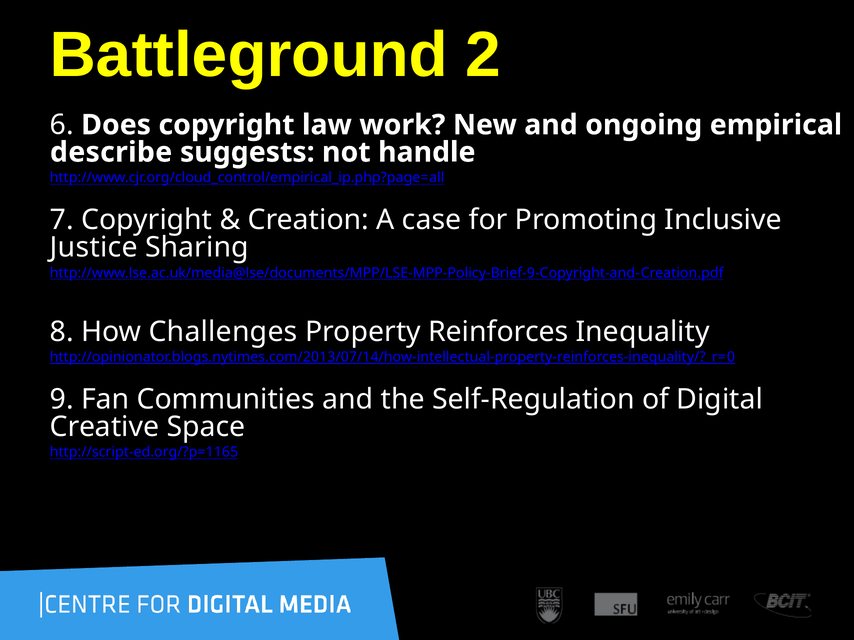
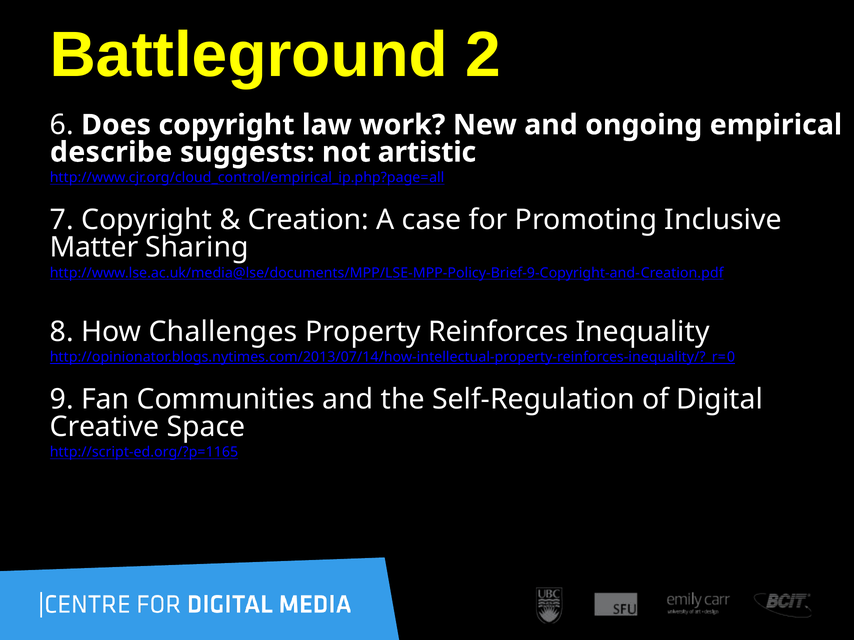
handle: handle -> artistic
Justice: Justice -> Matter
